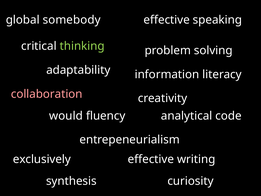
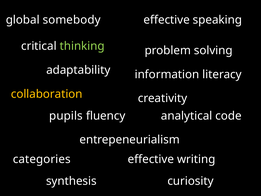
collaboration colour: pink -> yellow
would: would -> pupils
exclusively: exclusively -> categories
